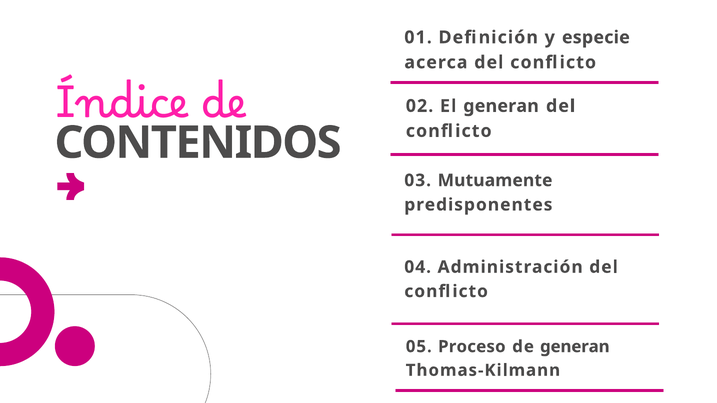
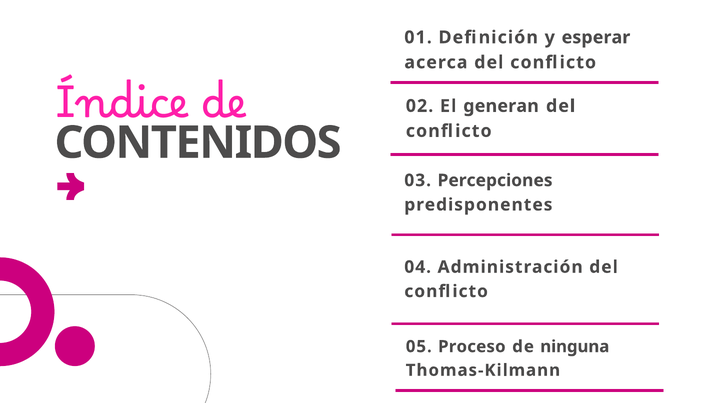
especie: especie -> esperar
Mutuamente: Mutuamente -> Percepciones
de generan: generan -> ninguna
